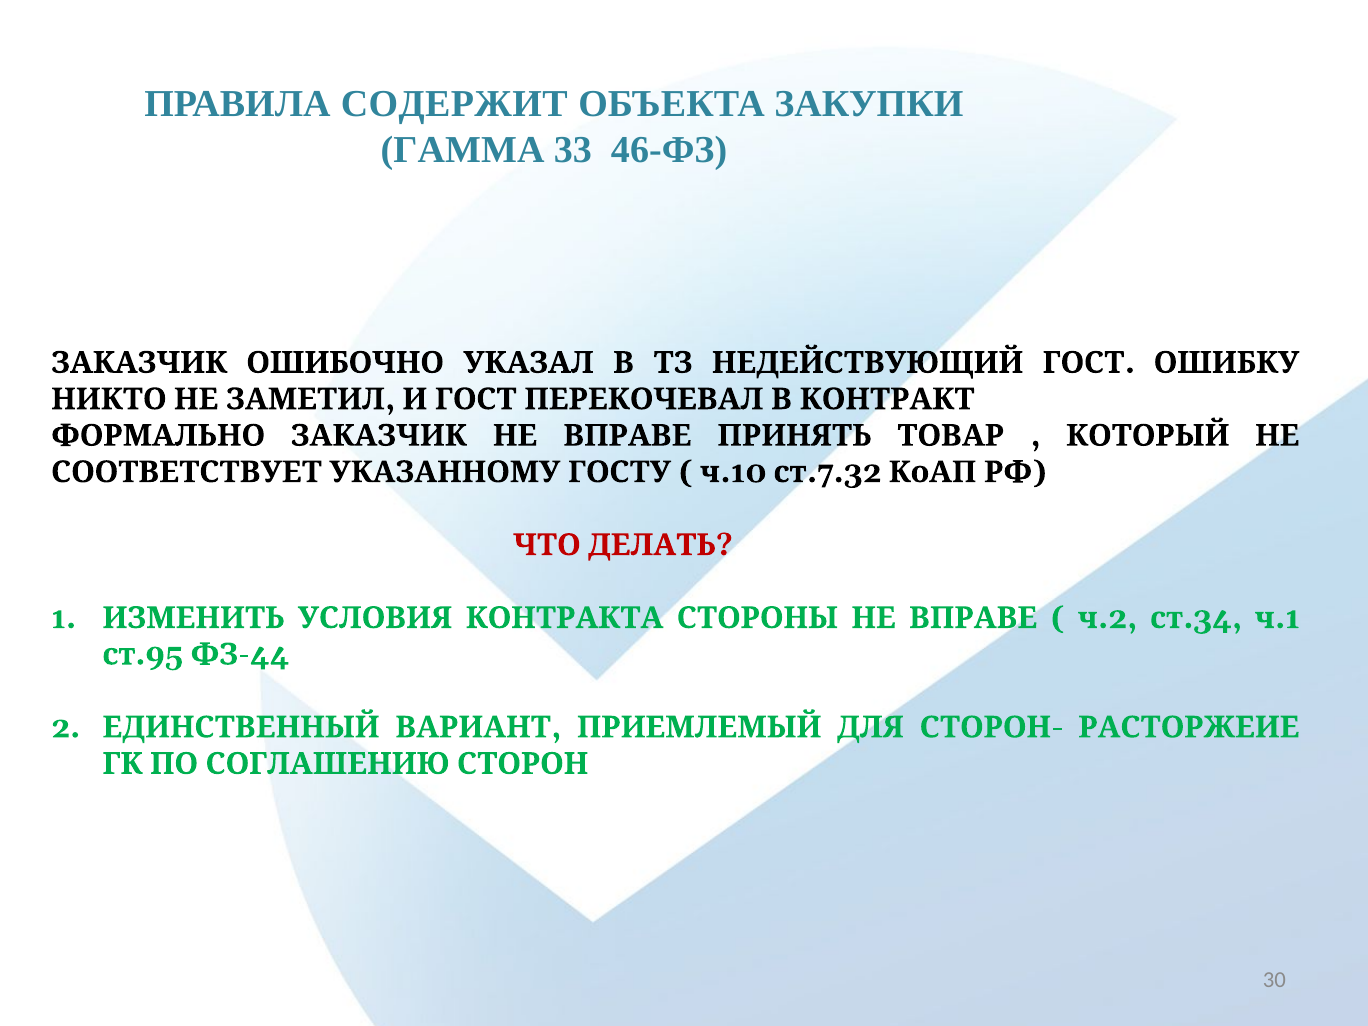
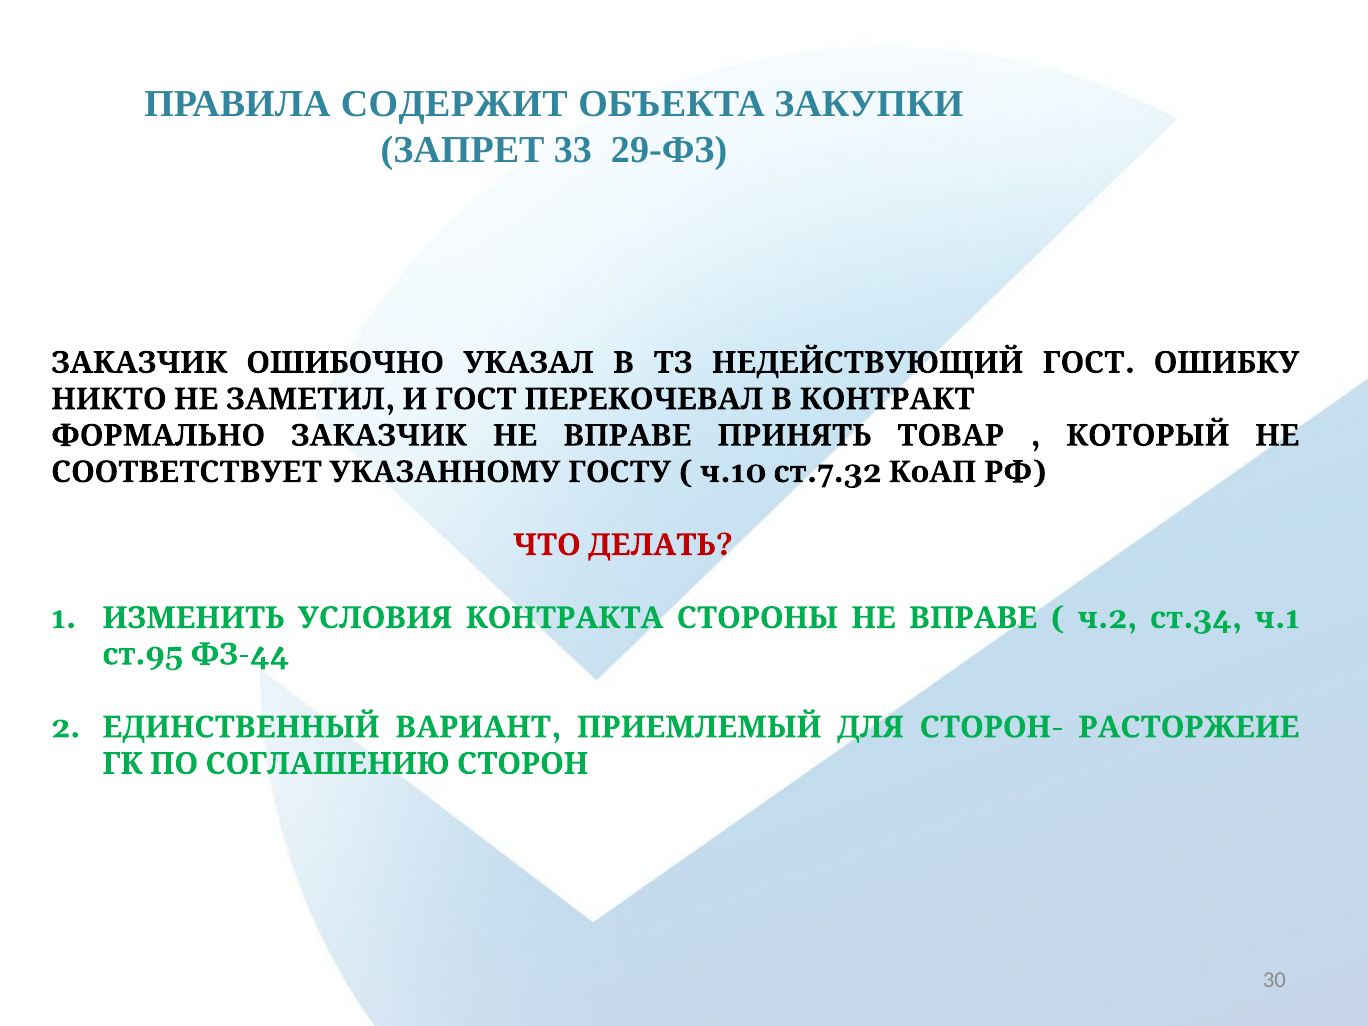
ГАММА: ГАММА -> ЗАПРЕТ
46-ФЗ: 46-ФЗ -> 29-ФЗ
